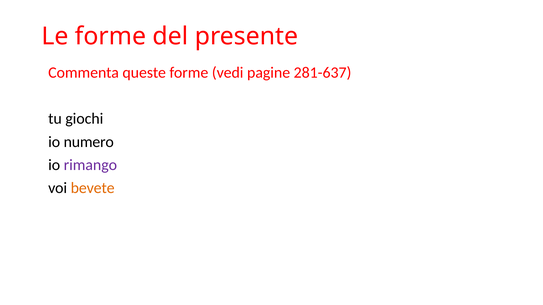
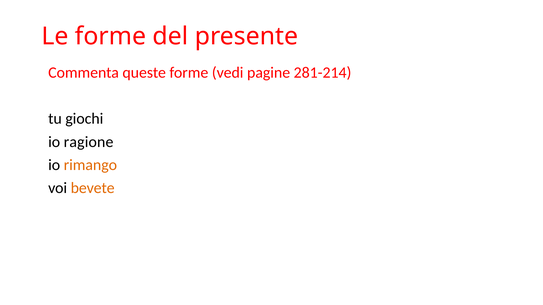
281-637: 281-637 -> 281-214
numero: numero -> ragione
rimango colour: purple -> orange
